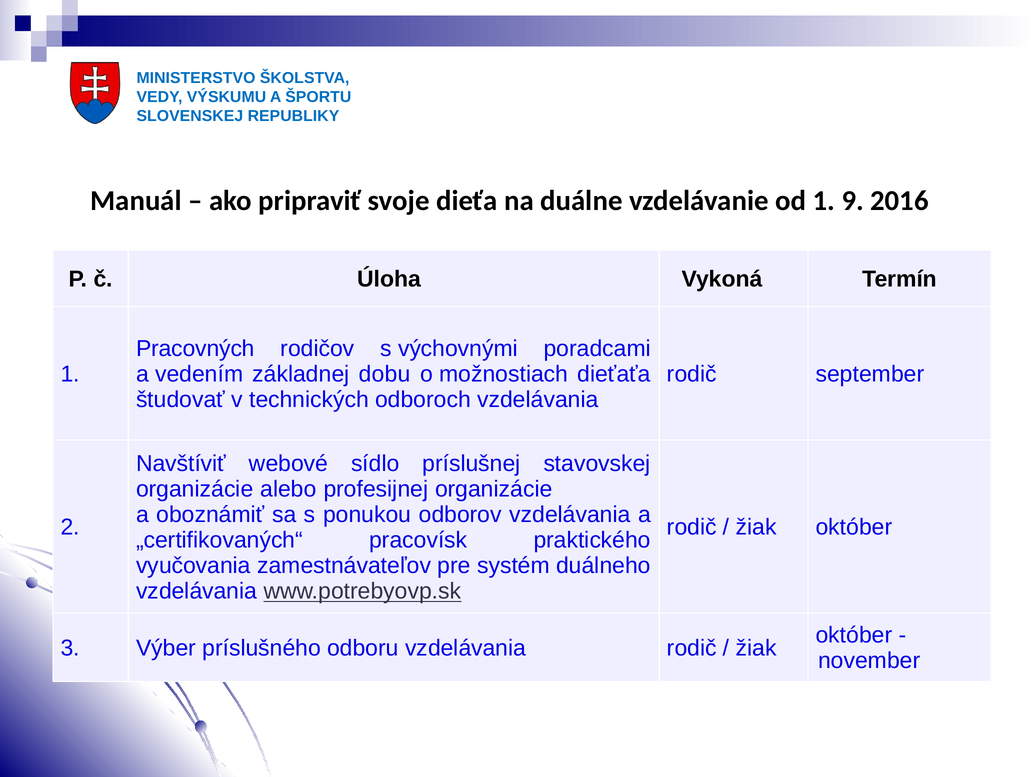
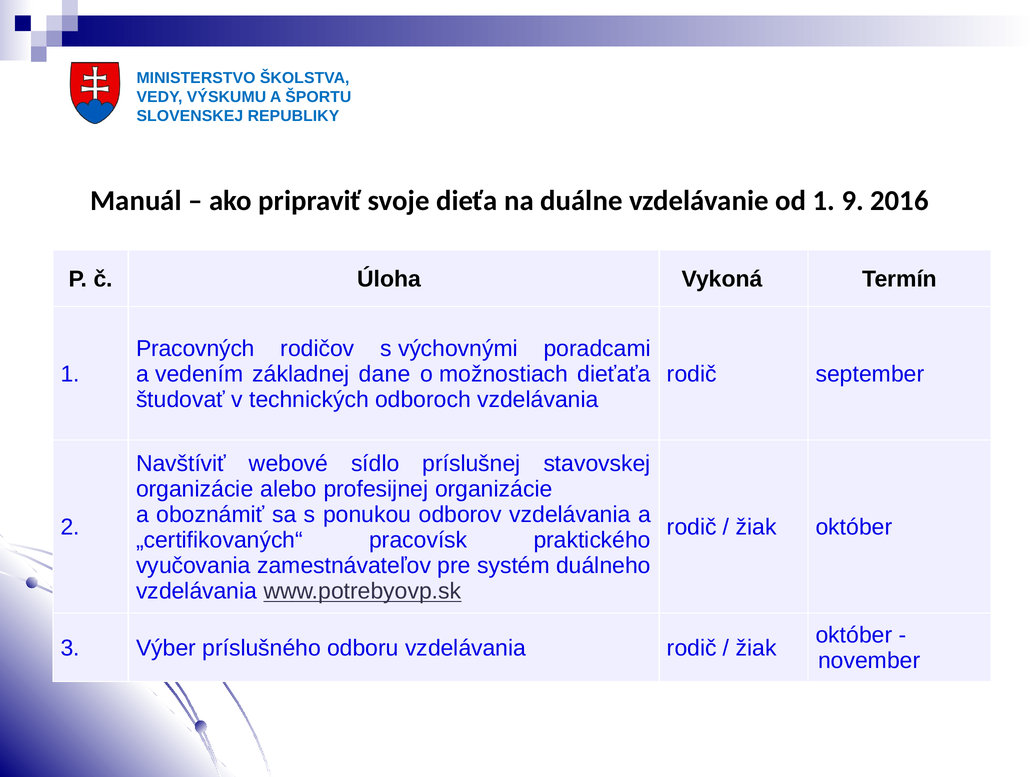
dobu: dobu -> dane
